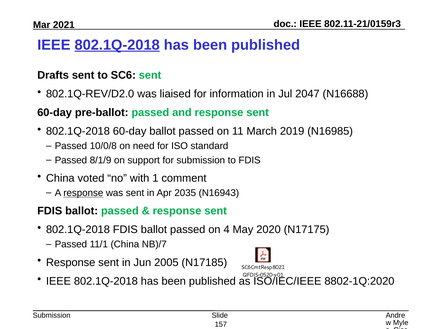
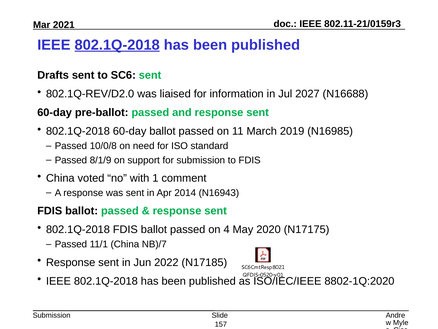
2047: 2047 -> 2027
response at (83, 193) underline: present -> none
2035: 2035 -> 2014
2005: 2005 -> 2022
